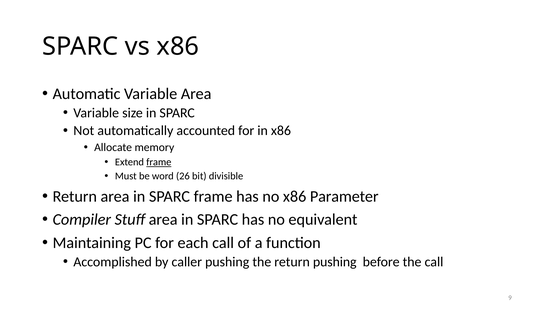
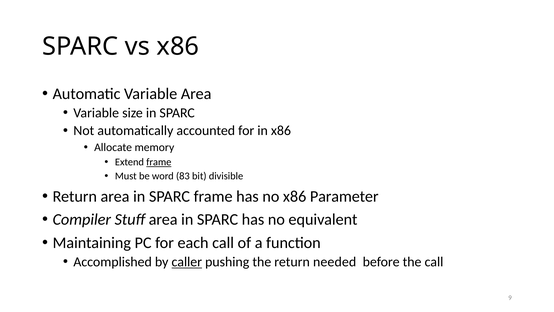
26: 26 -> 83
caller underline: none -> present
return pushing: pushing -> needed
